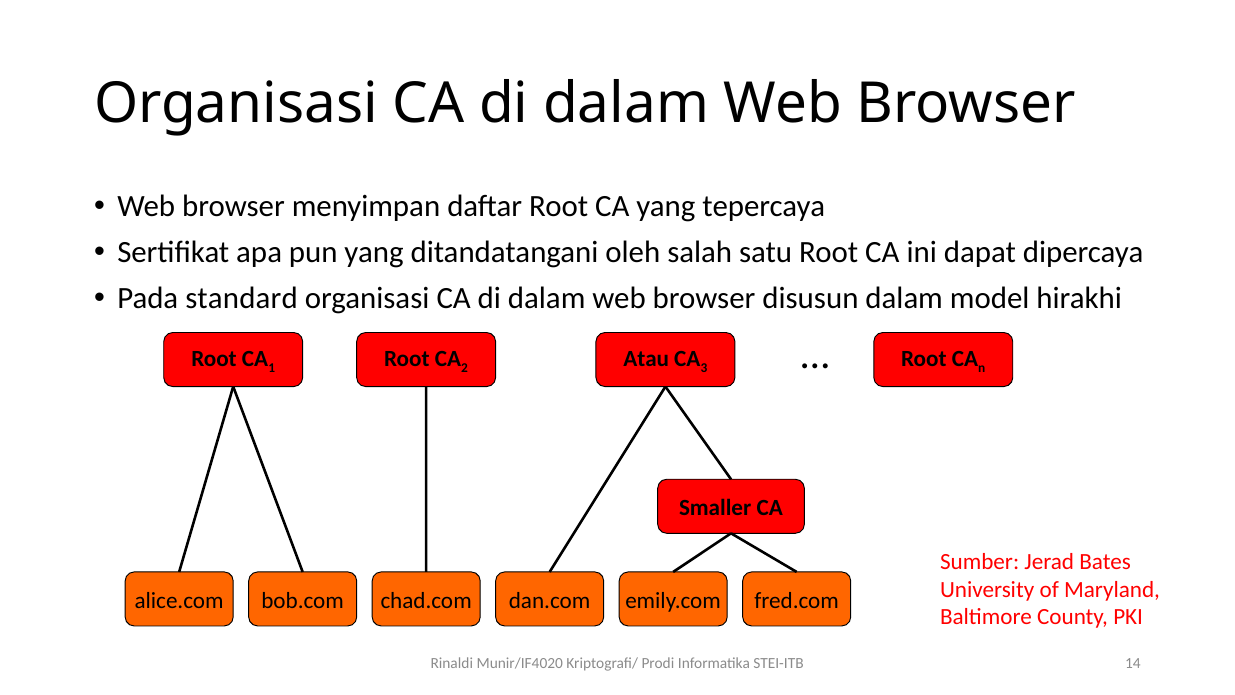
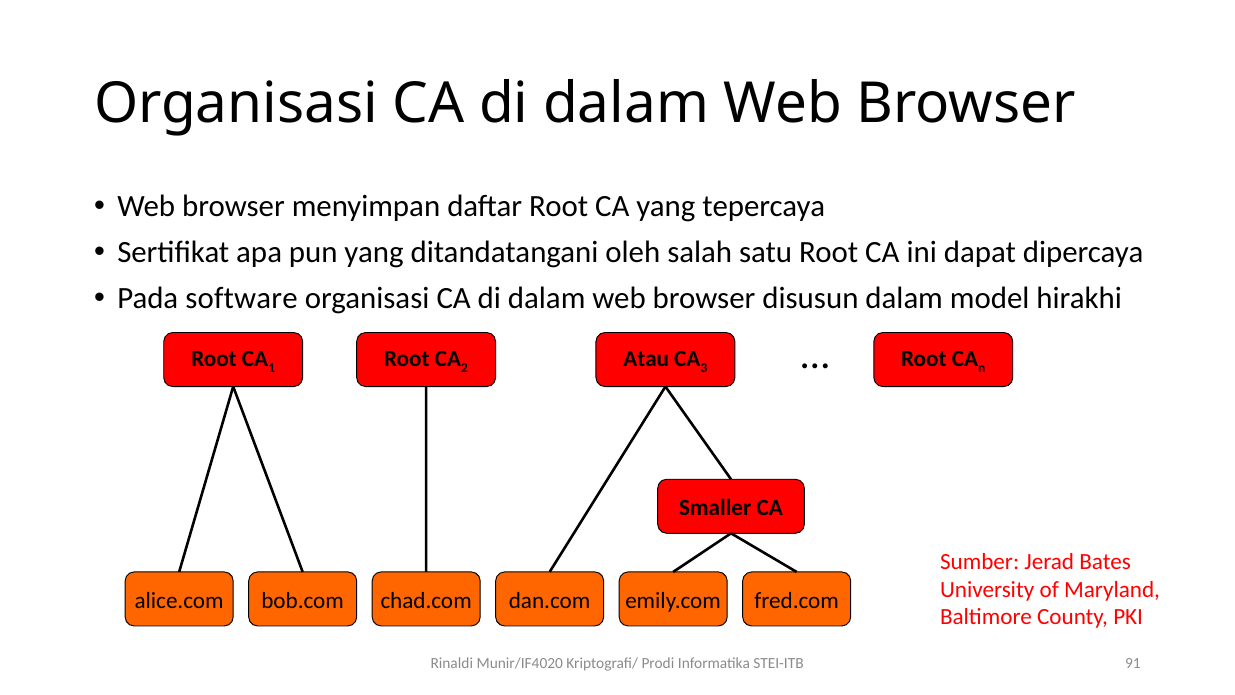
standard: standard -> software
14: 14 -> 91
